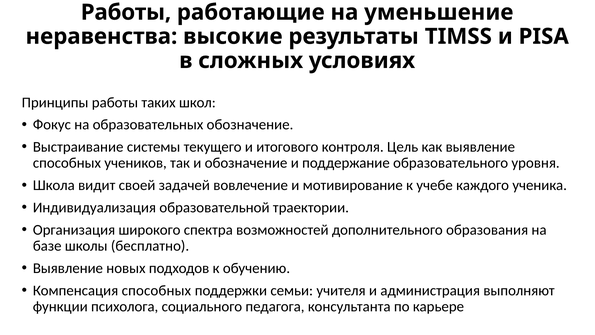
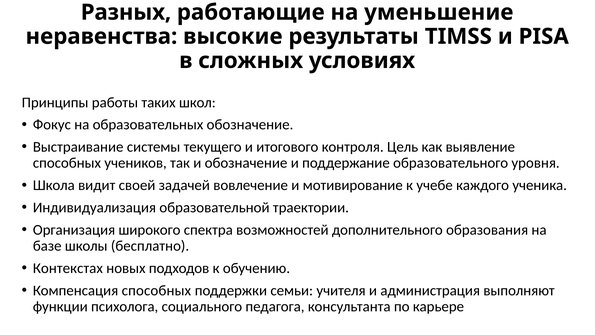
Работы at (126, 12): Работы -> Разных
Выявление at (68, 268): Выявление -> Контекстах
